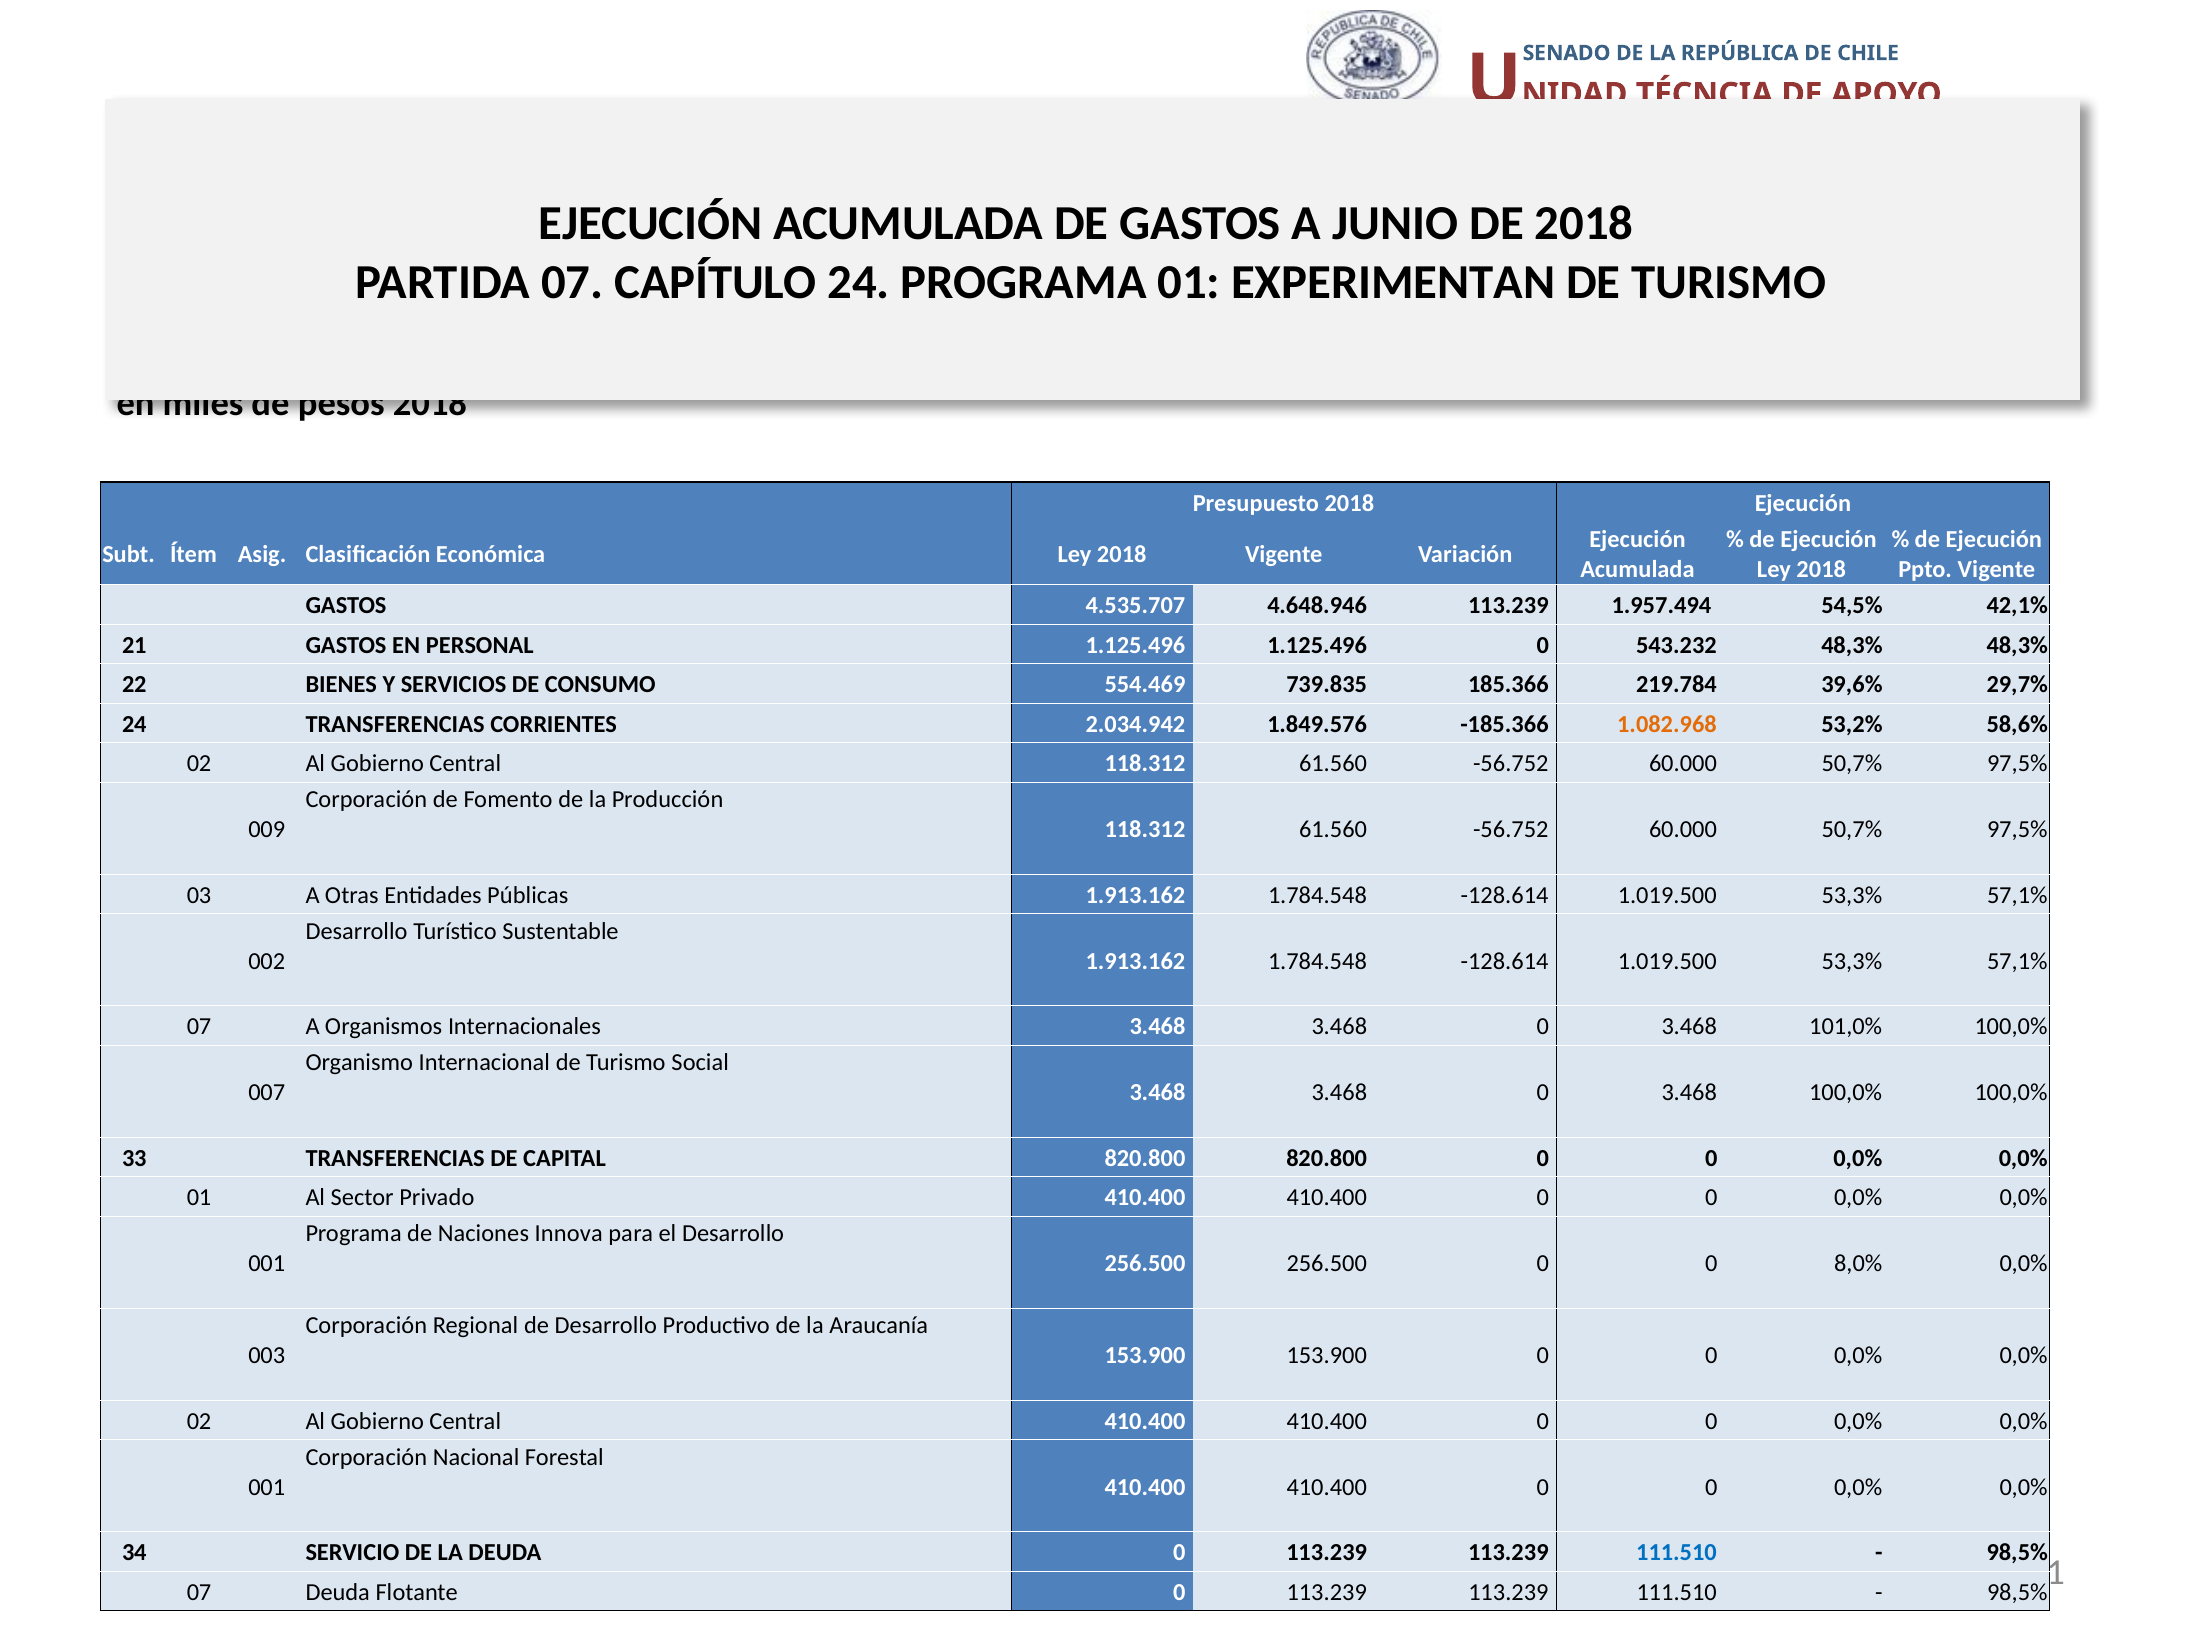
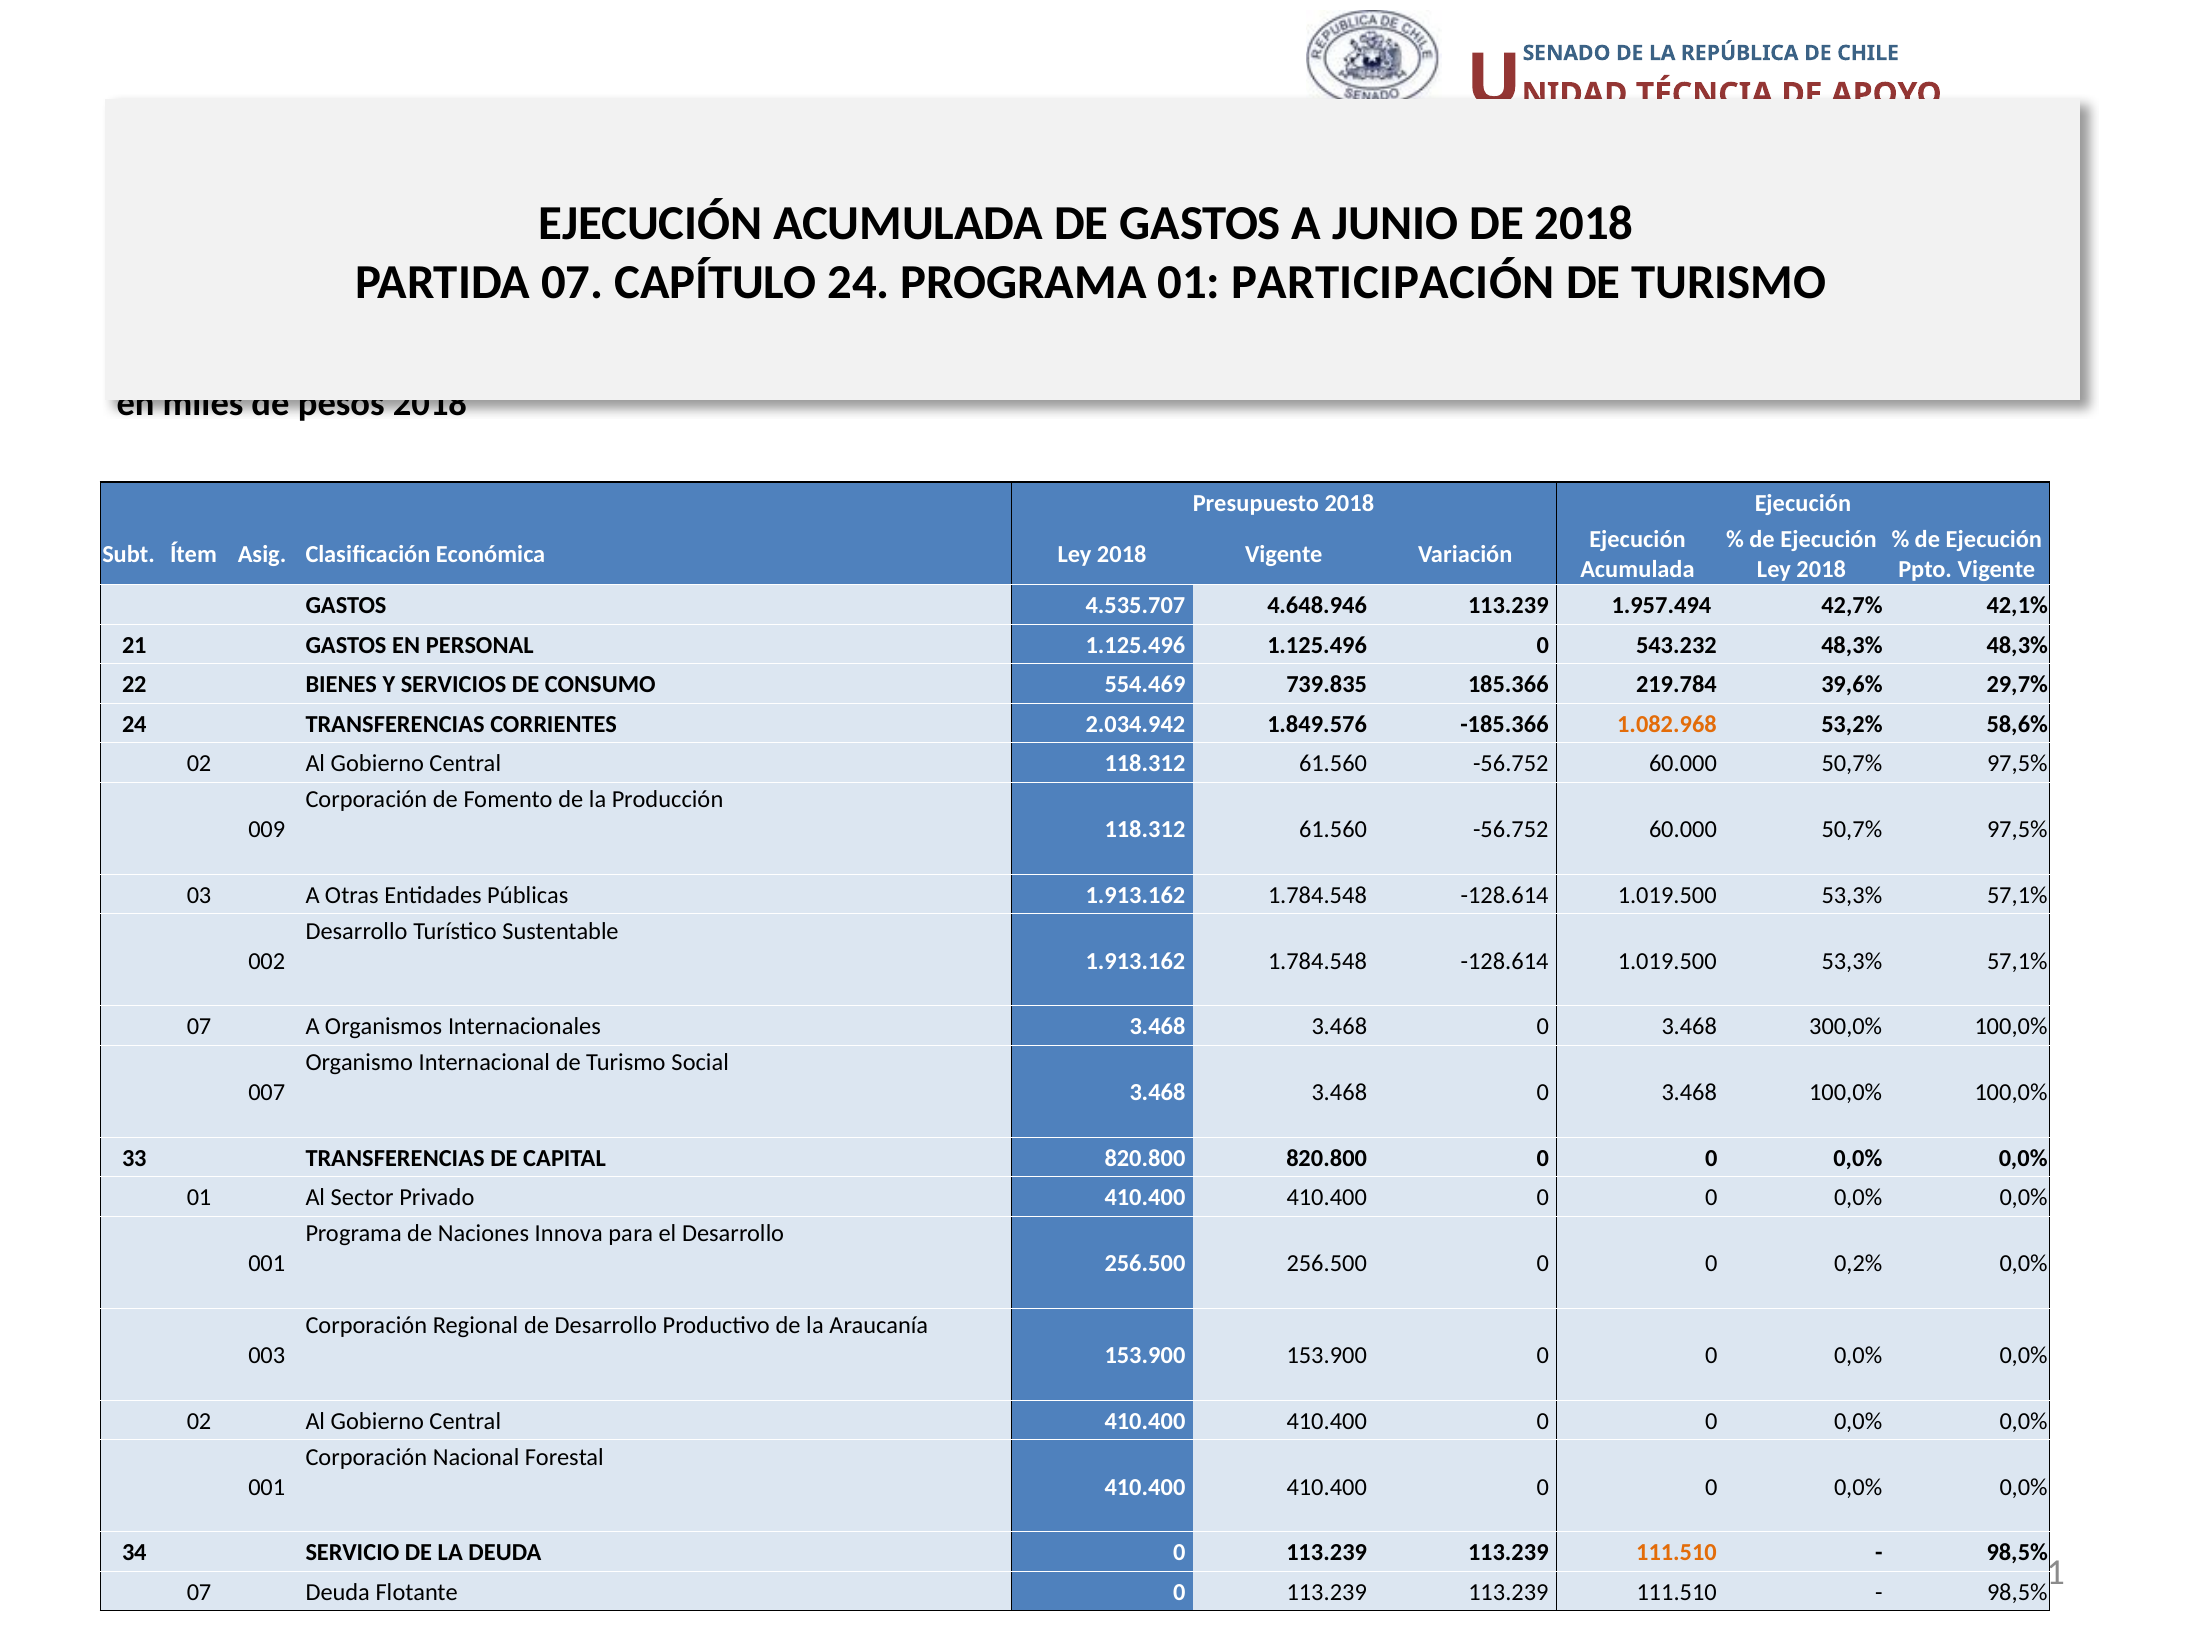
EXPERIMENTAN: EXPERIMENTAN -> PARTICIPACIÓN
54,5%: 54,5% -> 42,7%
101,0%: 101,0% -> 300,0%
8,0%: 8,0% -> 0,2%
111.510 at (1676, 1554) colour: blue -> orange
